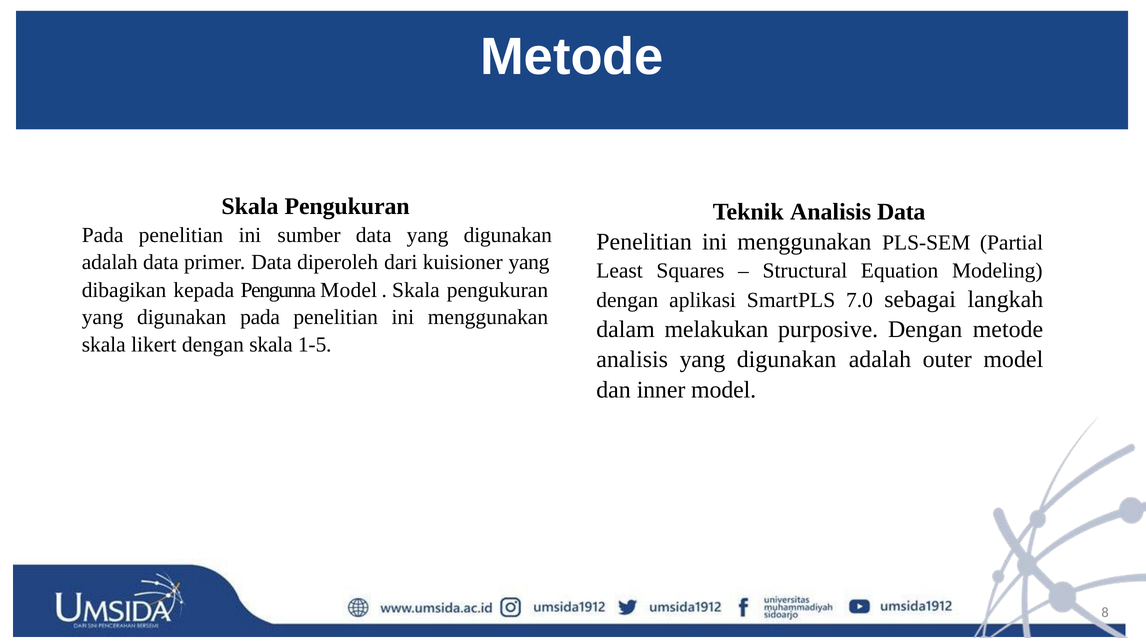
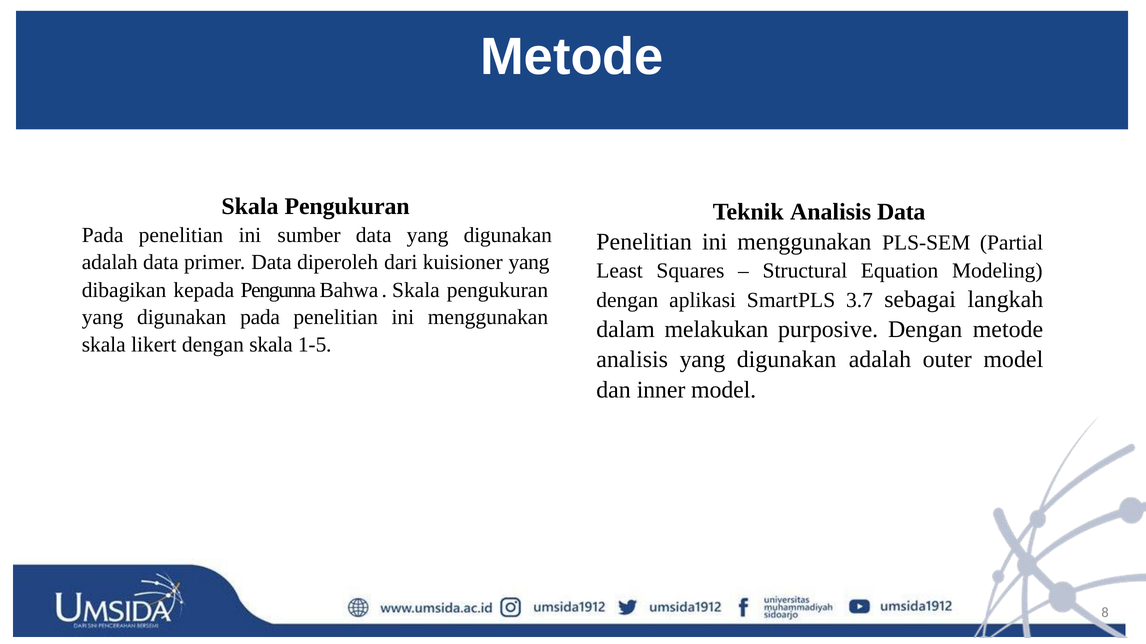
Pengunna Model: Model -> Bahwa
7.0: 7.0 -> 3.7
